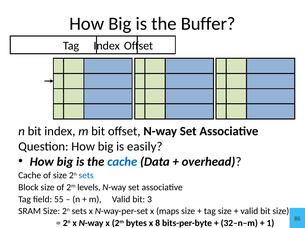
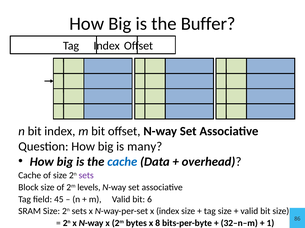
easily: easily -> many
sets at (86, 176) colour: blue -> purple
55: 55 -> 45
3: 3 -> 6
x maps: maps -> index
